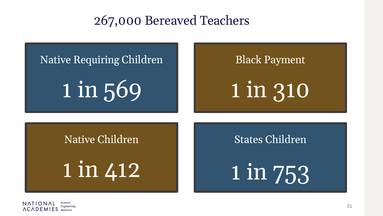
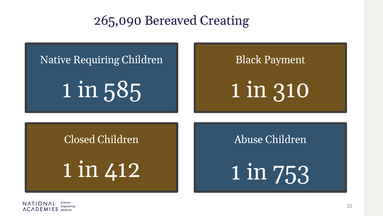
267,000: 267,000 -> 265,090
Teachers: Teachers -> Creating
569: 569 -> 585
Native at (80, 139): Native -> Closed
States: States -> Abuse
